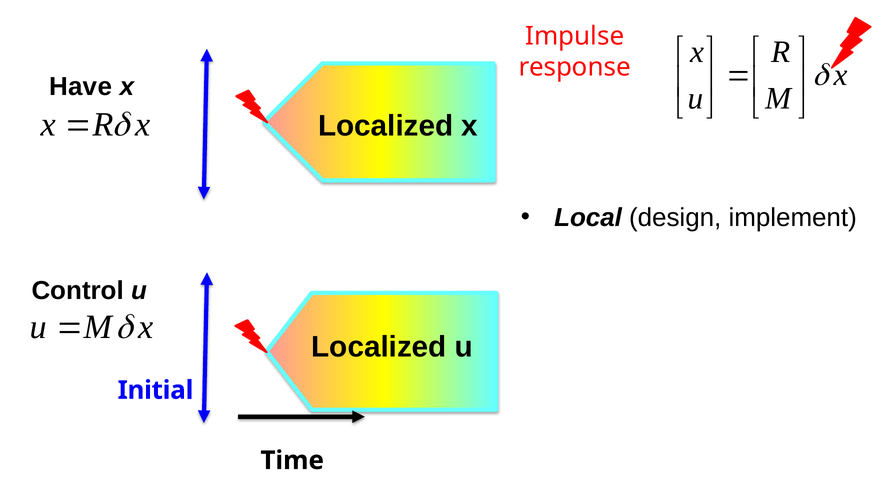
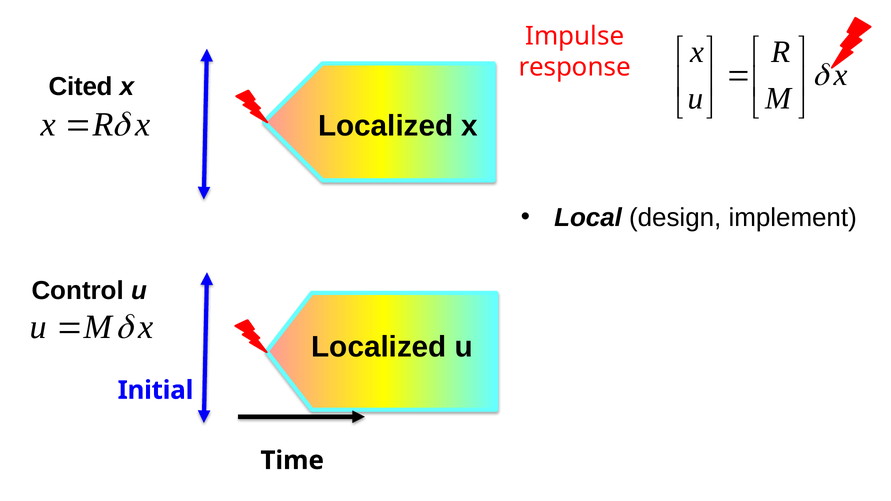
Have: Have -> Cited
